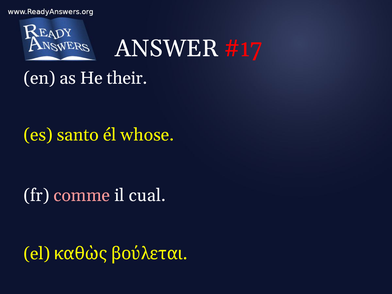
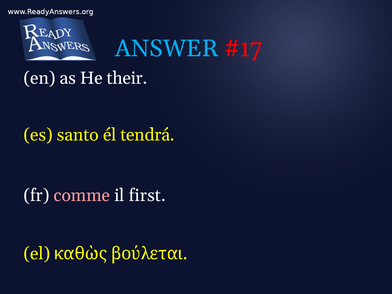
ANSWER colour: white -> light blue
whose: whose -> tendrá
cual: cual -> first
